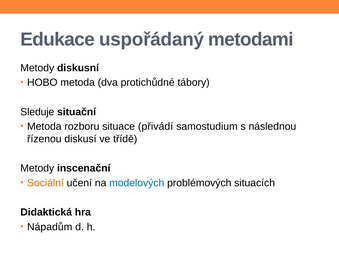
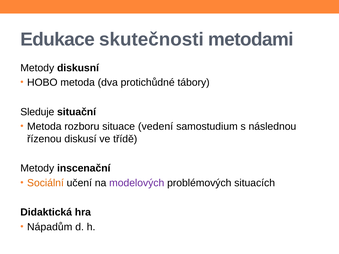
uspořádaný: uspořádaný -> skutečnosti
přivádí: přivádí -> vedení
modelových colour: blue -> purple
